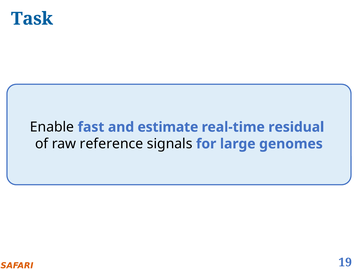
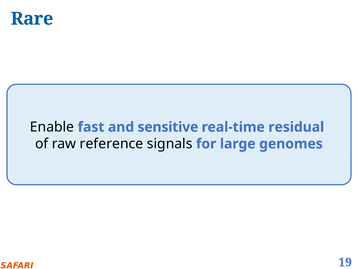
Task: Task -> Rare
estimate: estimate -> sensitive
